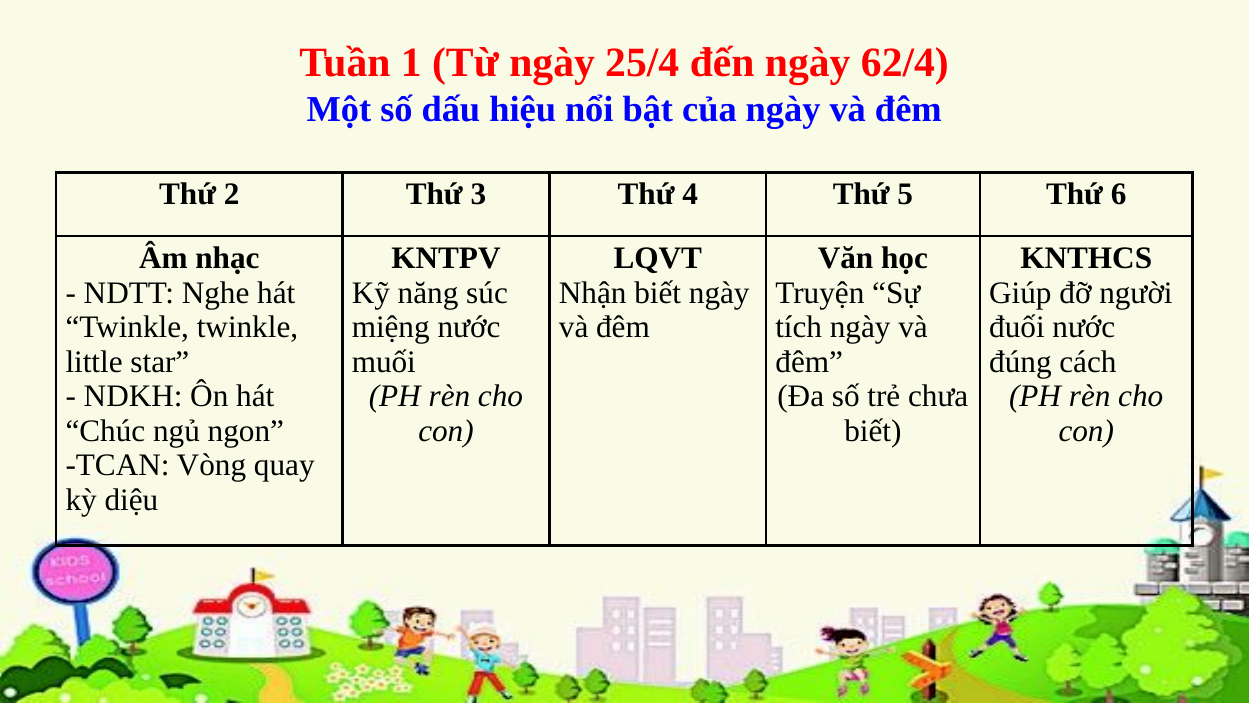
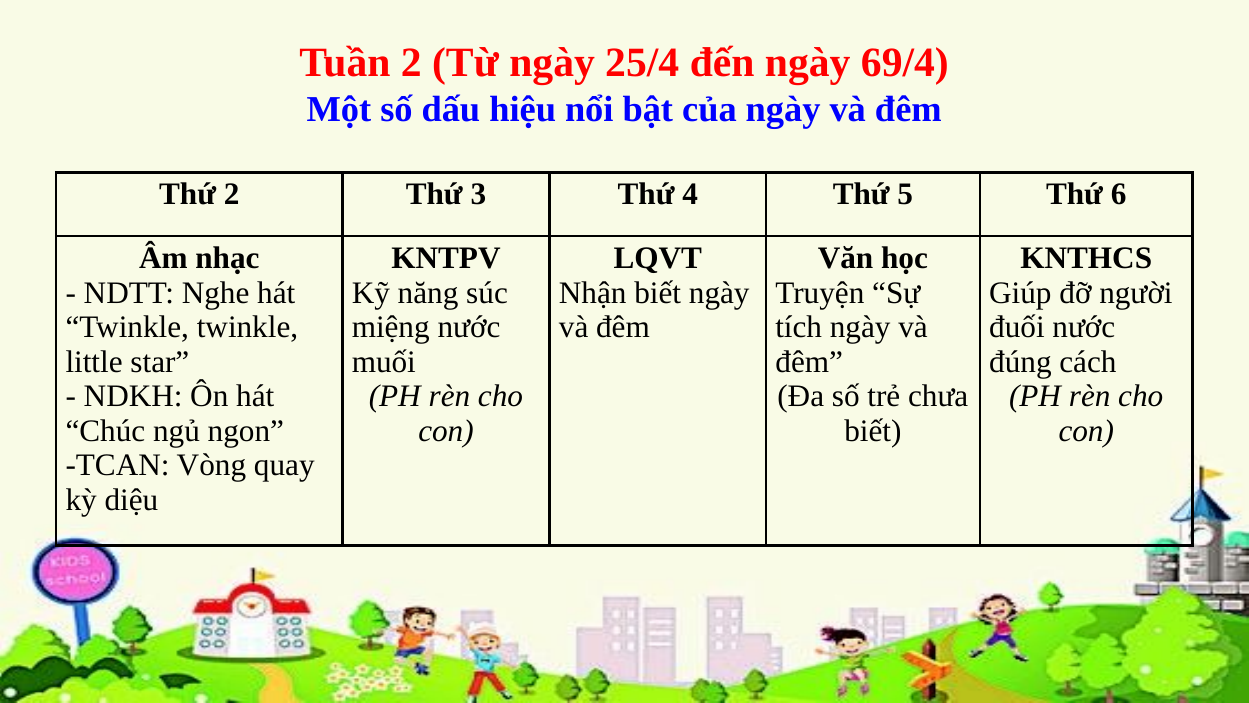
Tuần 1: 1 -> 2
62/4: 62/4 -> 69/4
